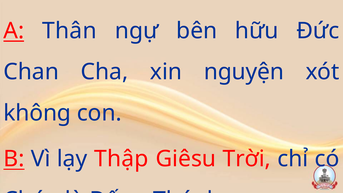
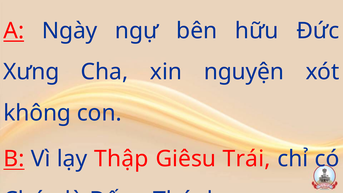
Thân: Thân -> Ngày
Chan: Chan -> Xưng
Trời: Trời -> Trái
